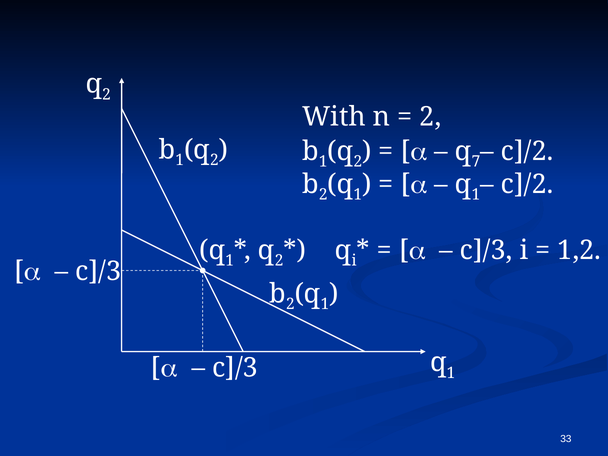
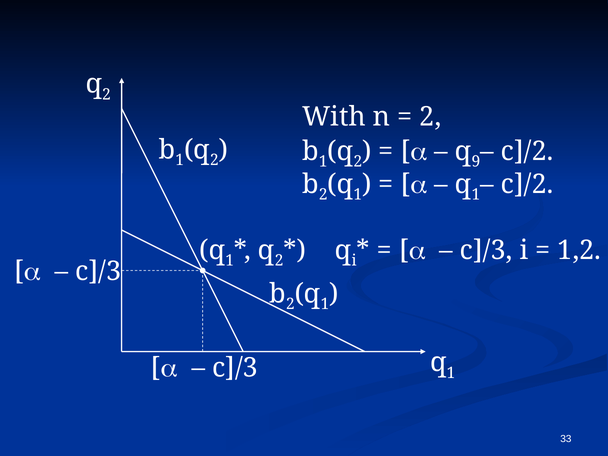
7: 7 -> 9
